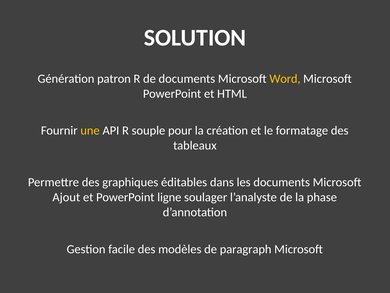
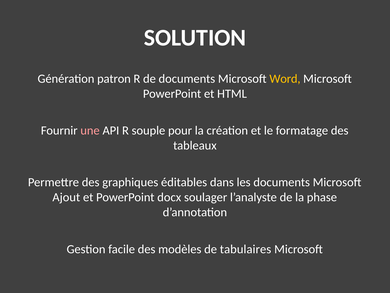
une colour: yellow -> pink
ligne: ligne -> docx
paragraph: paragraph -> tabulaires
